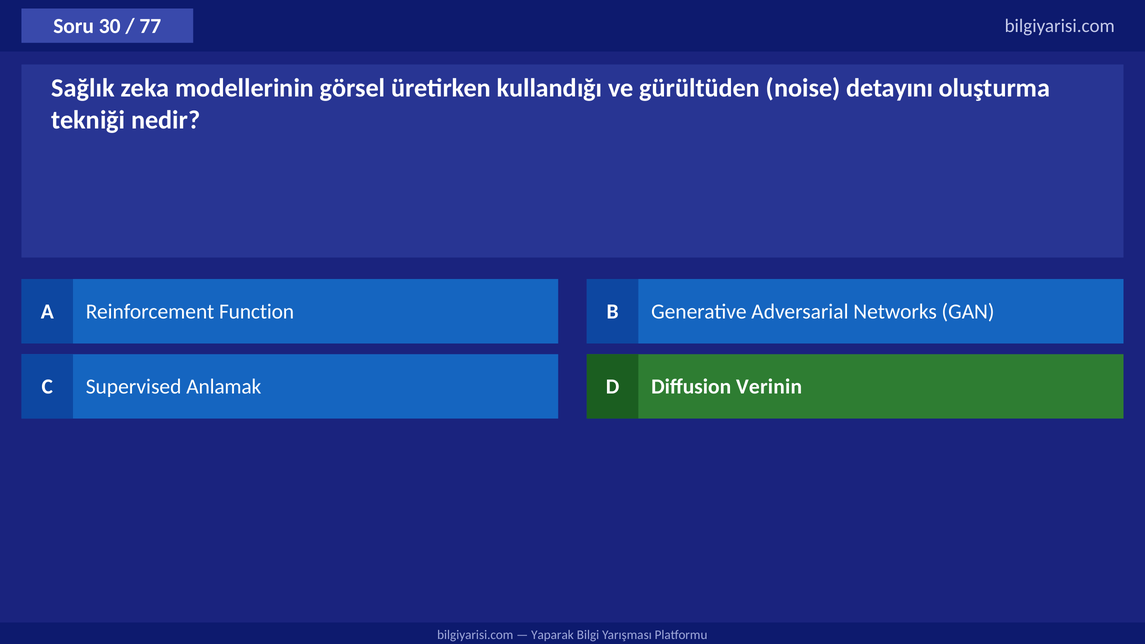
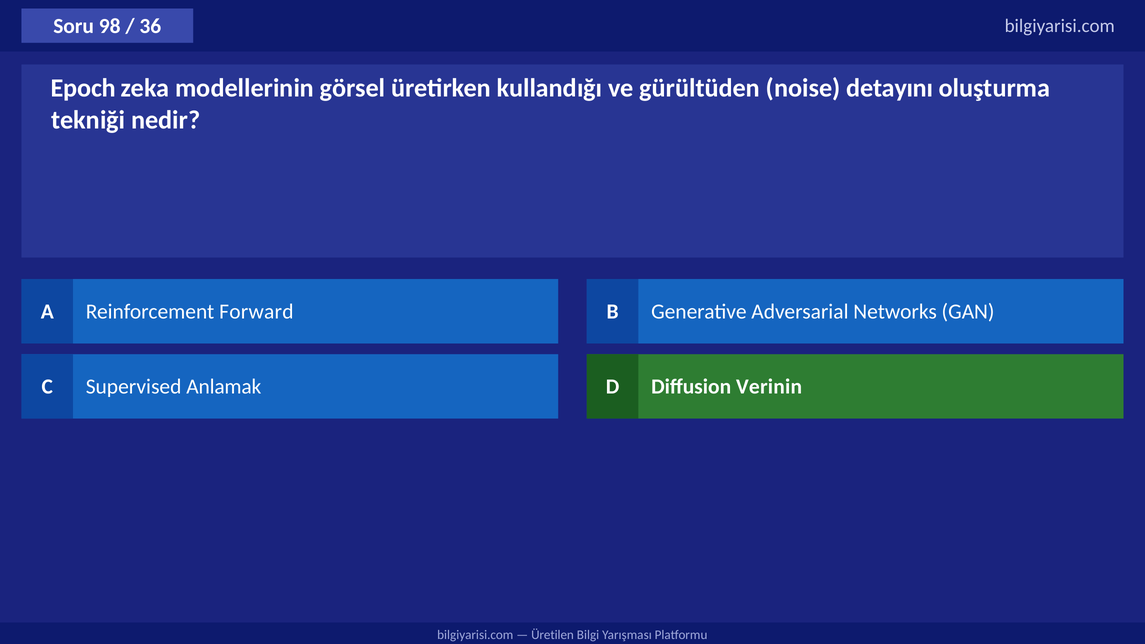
30: 30 -> 98
77: 77 -> 36
Sağlık: Sağlık -> Epoch
Function: Function -> Forward
Yaparak: Yaparak -> Üretilen
